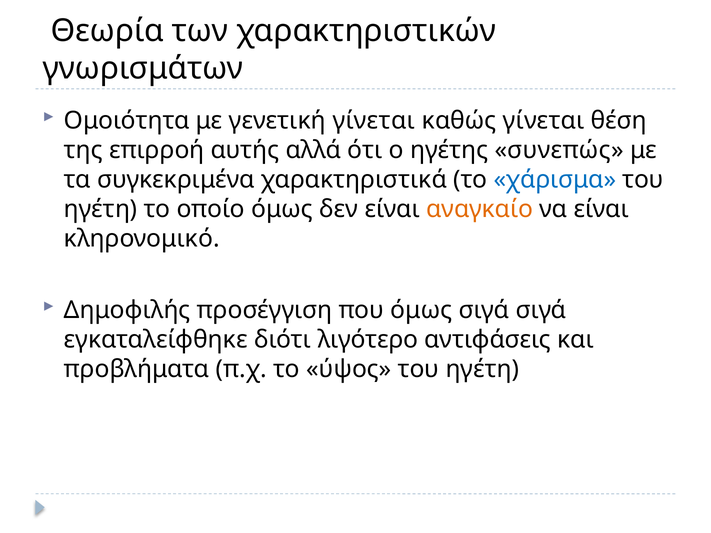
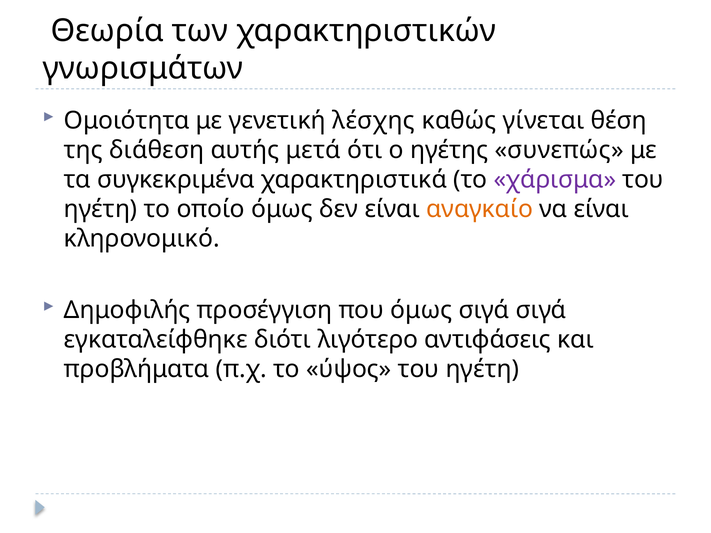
γενετική γίνεται: γίνεται -> λέσχης
επιρροή: επιρροή -> διάθεση
αλλά: αλλά -> μετά
χάρισμα colour: blue -> purple
